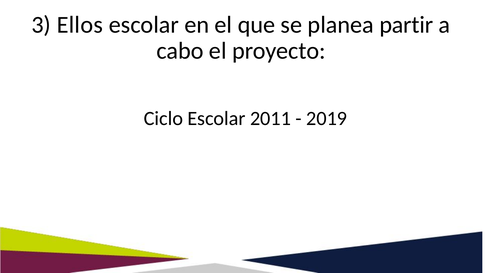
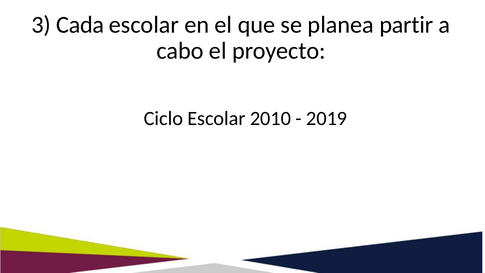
Ellos: Ellos -> Cada
2011: 2011 -> 2010
